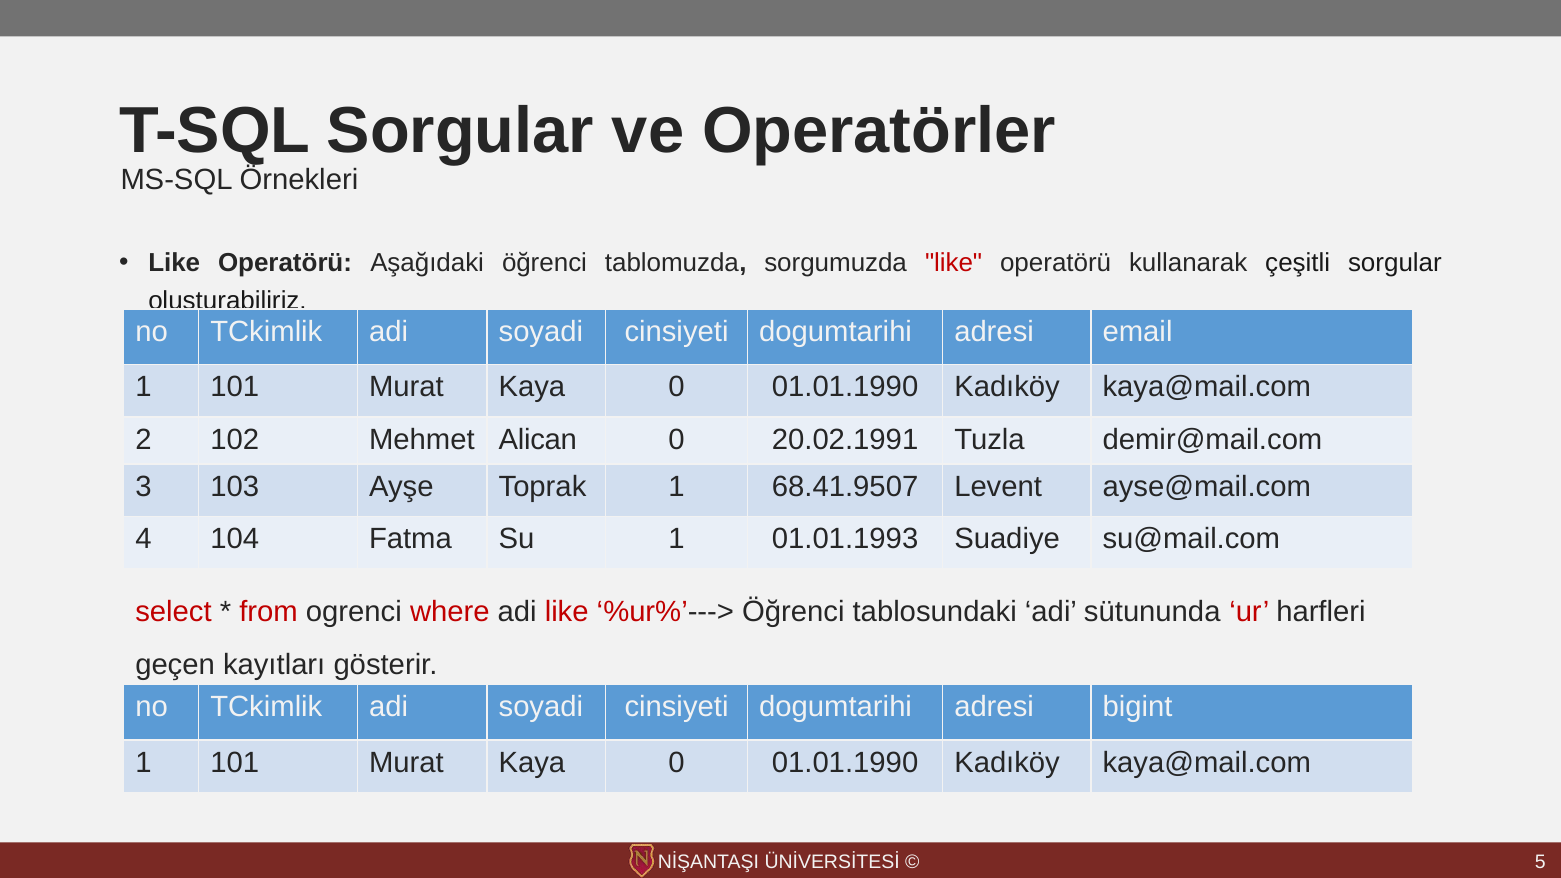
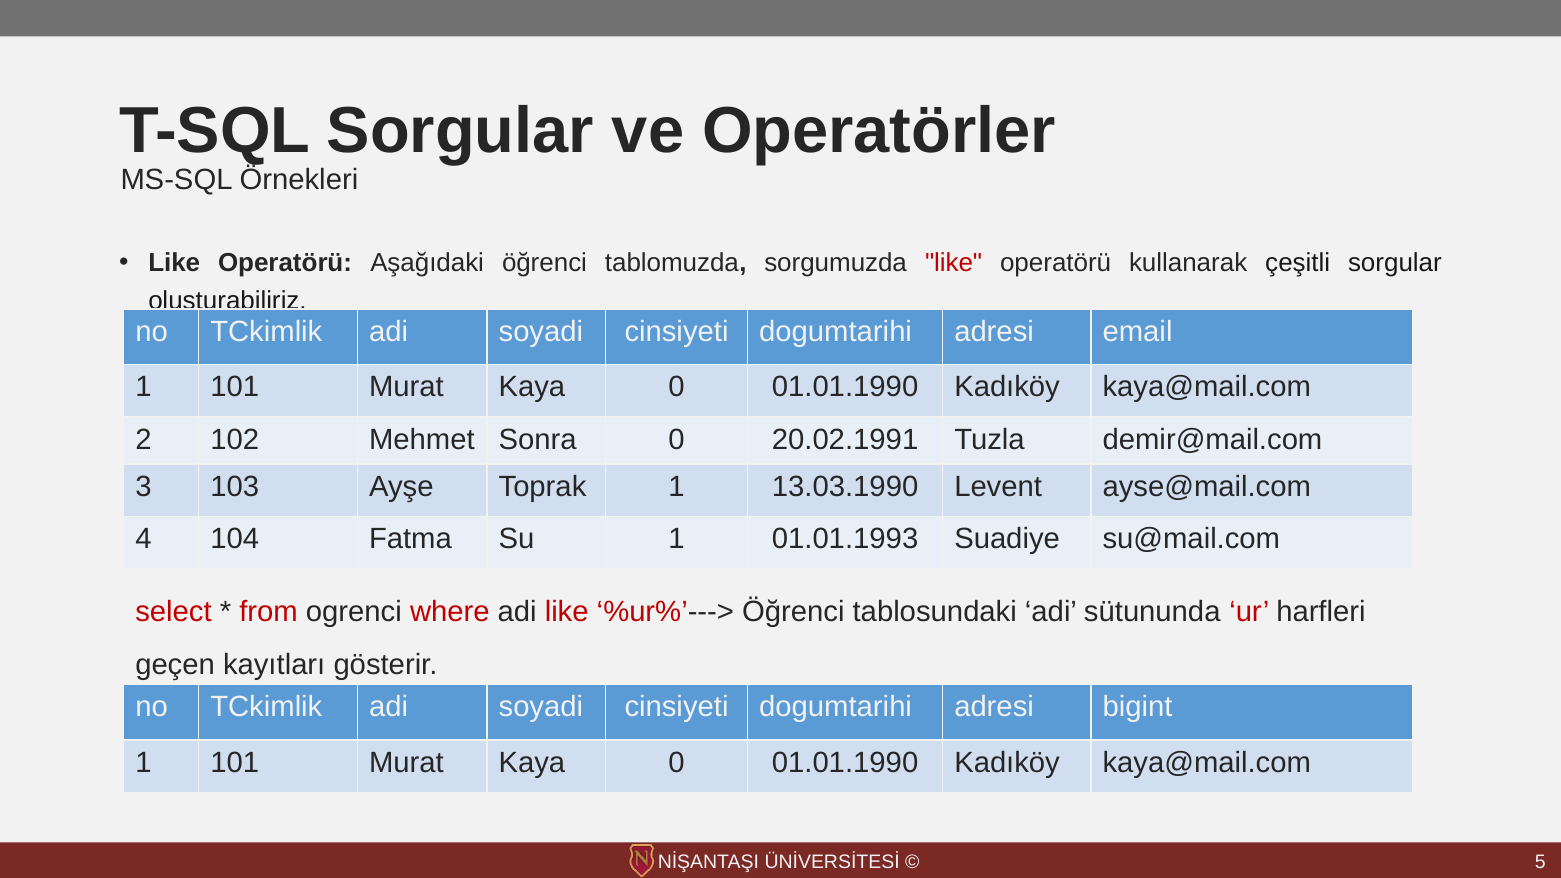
Alican: Alican -> Sonra
68.41.9507: 68.41.9507 -> 13.03.1990
